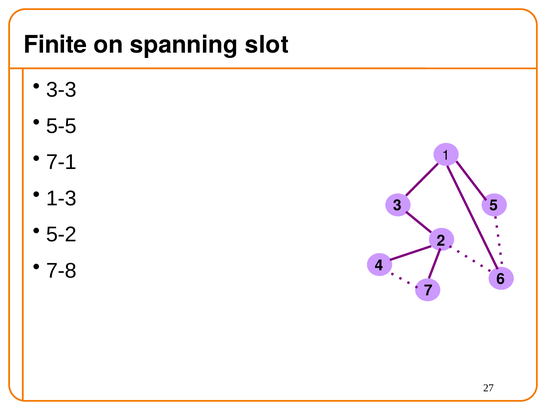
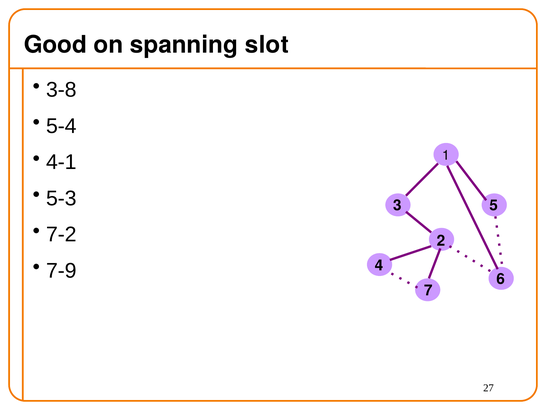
Finite: Finite -> Good
3-3: 3-3 -> 3-8
5-5: 5-5 -> 5-4
7-1: 7-1 -> 4-1
1-3: 1-3 -> 5-3
5-2: 5-2 -> 7-2
7-8: 7-8 -> 7-9
